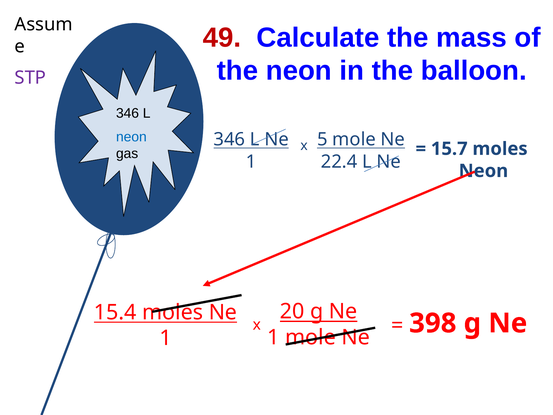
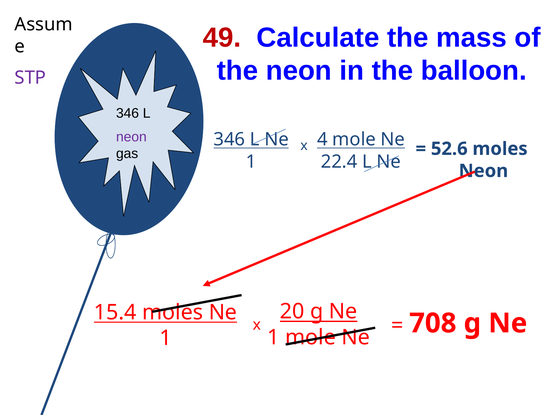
neon at (131, 137) colour: blue -> purple
5: 5 -> 4
15.7: 15.7 -> 52.6
398: 398 -> 708
